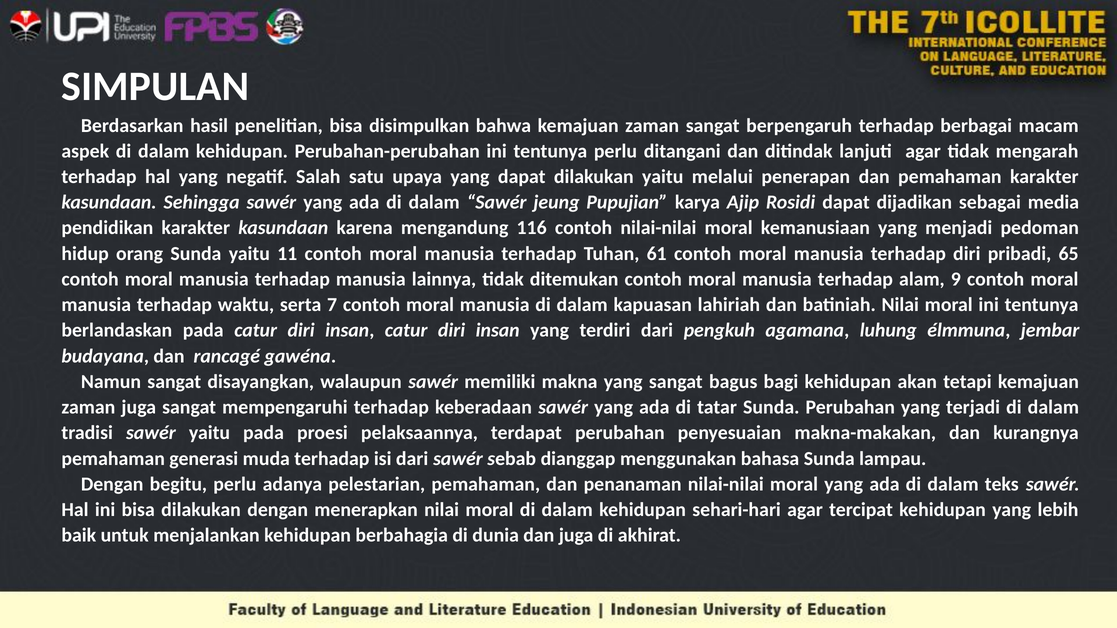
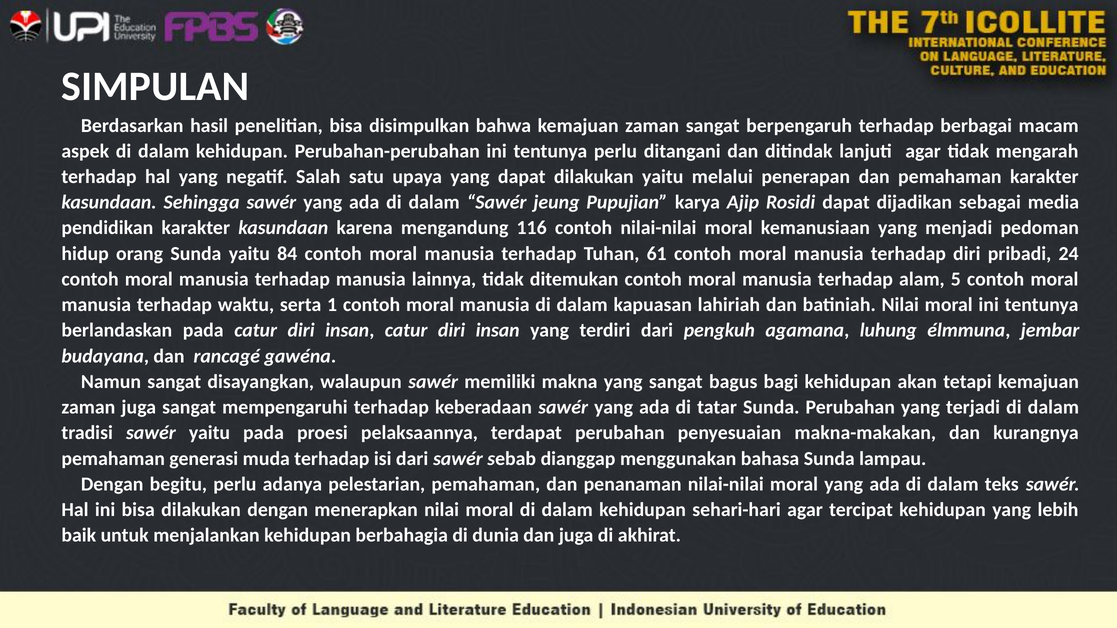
11: 11 -> 84
65: 65 -> 24
9: 9 -> 5
7: 7 -> 1
